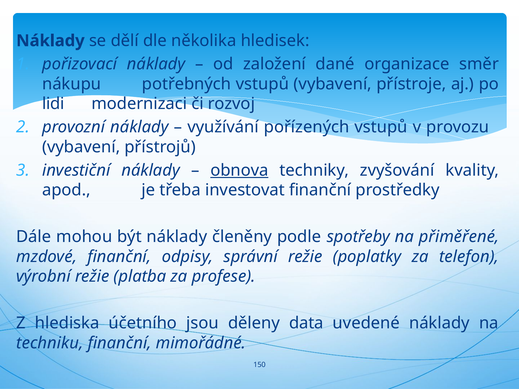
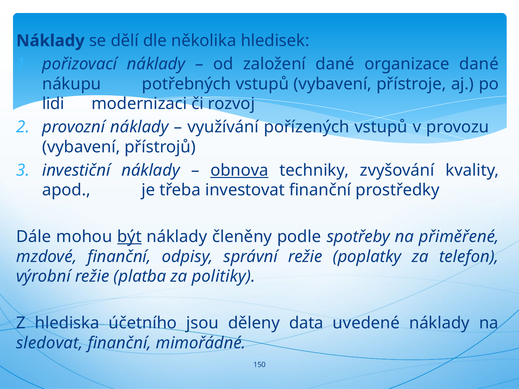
organizace směr: směr -> dané
být underline: none -> present
profese: profese -> politiky
techniku: techniku -> sledovat
